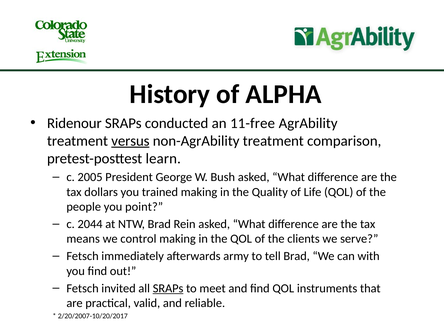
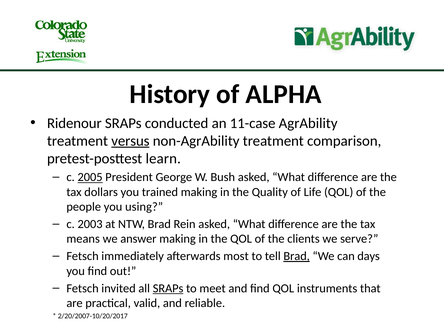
11-free: 11-free -> 11-case
2005 underline: none -> present
point: point -> using
2044: 2044 -> 2003
control: control -> answer
army: army -> most
Brad at (297, 256) underline: none -> present
with: with -> days
